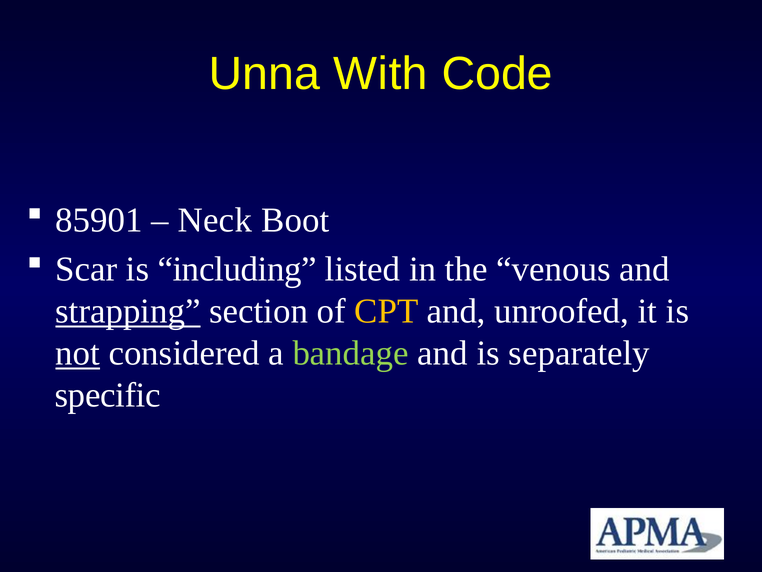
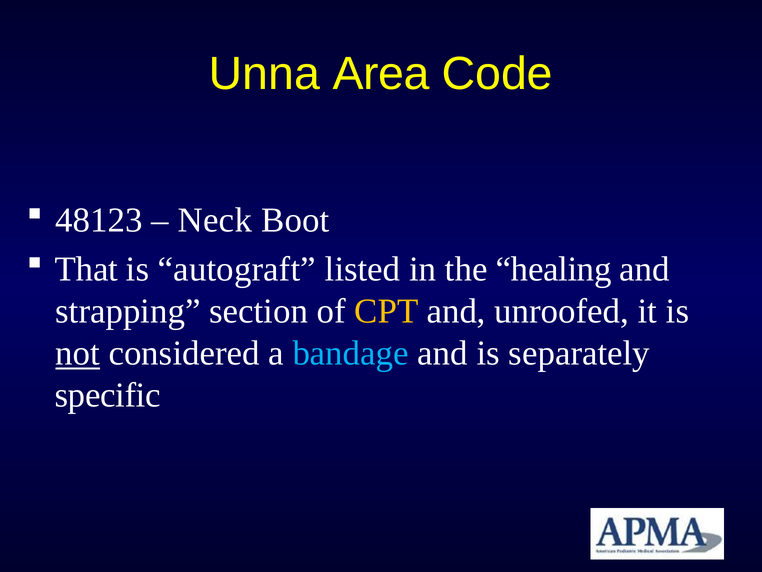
With: With -> Area
85901: 85901 -> 48123
Scar: Scar -> That
including: including -> autograft
venous: venous -> healing
strapping underline: present -> none
bandage colour: light green -> light blue
